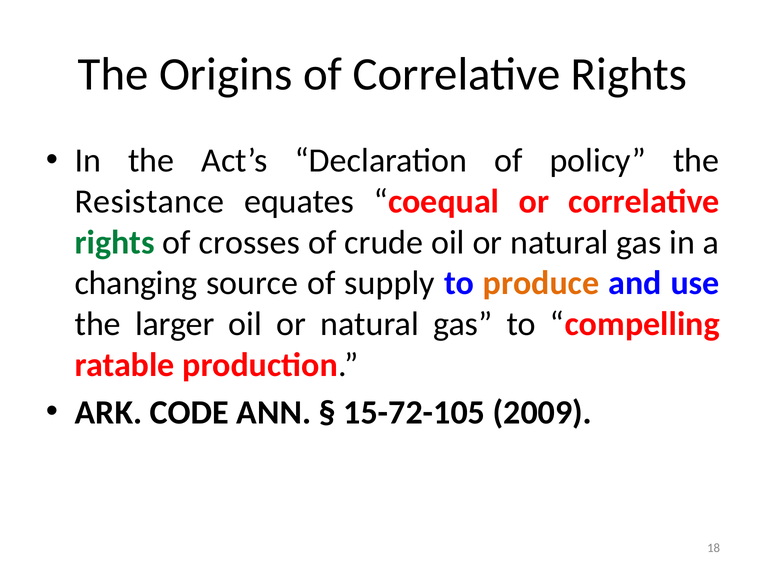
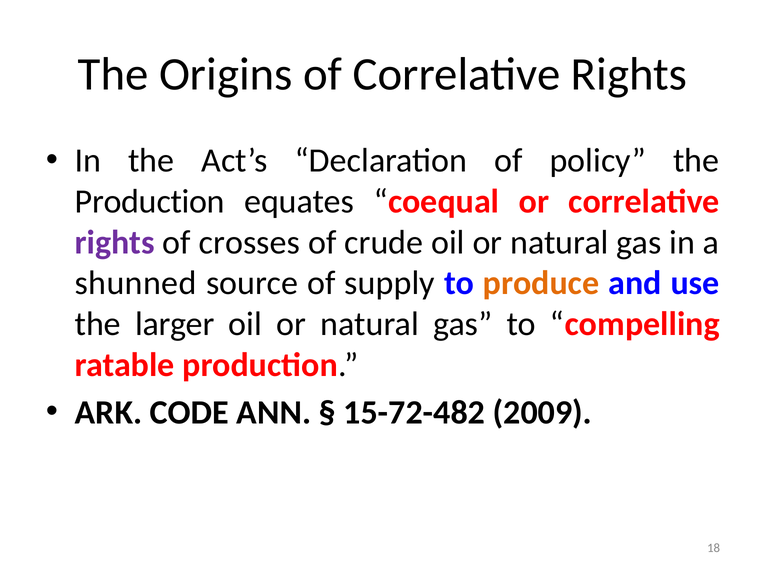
Resistance at (149, 202): Resistance -> Production
rights at (115, 243) colour: green -> purple
changing: changing -> shunned
15-72-105: 15-72-105 -> 15-72-482
